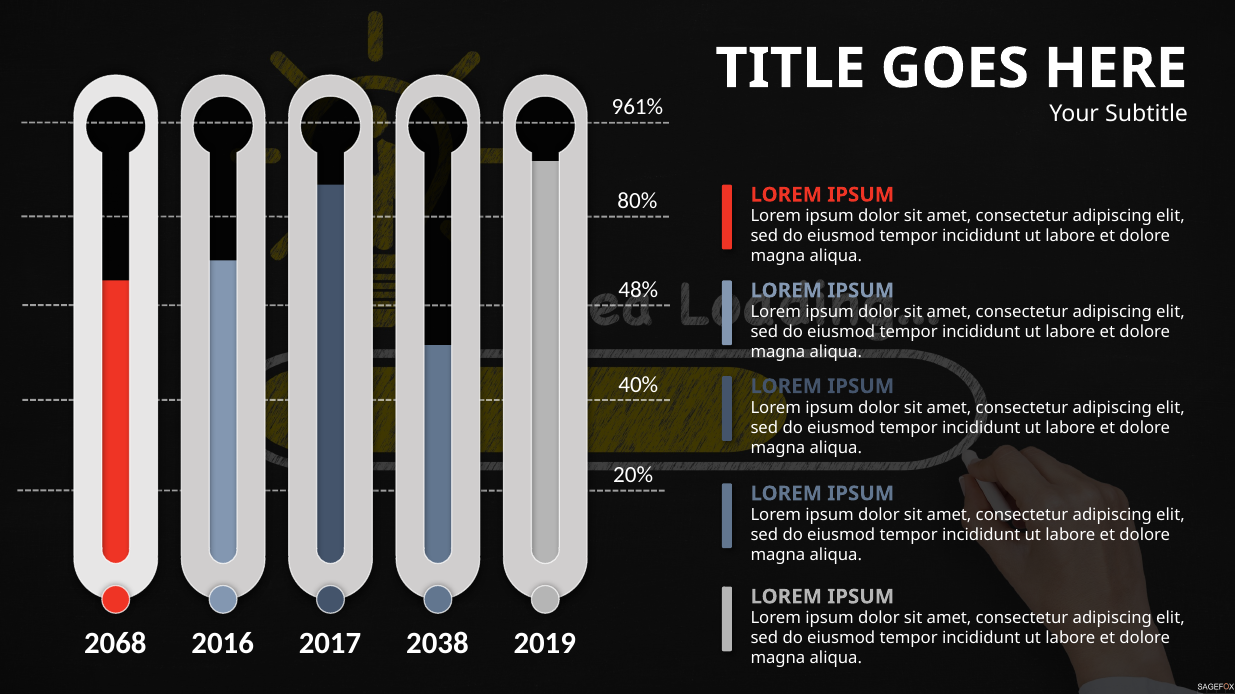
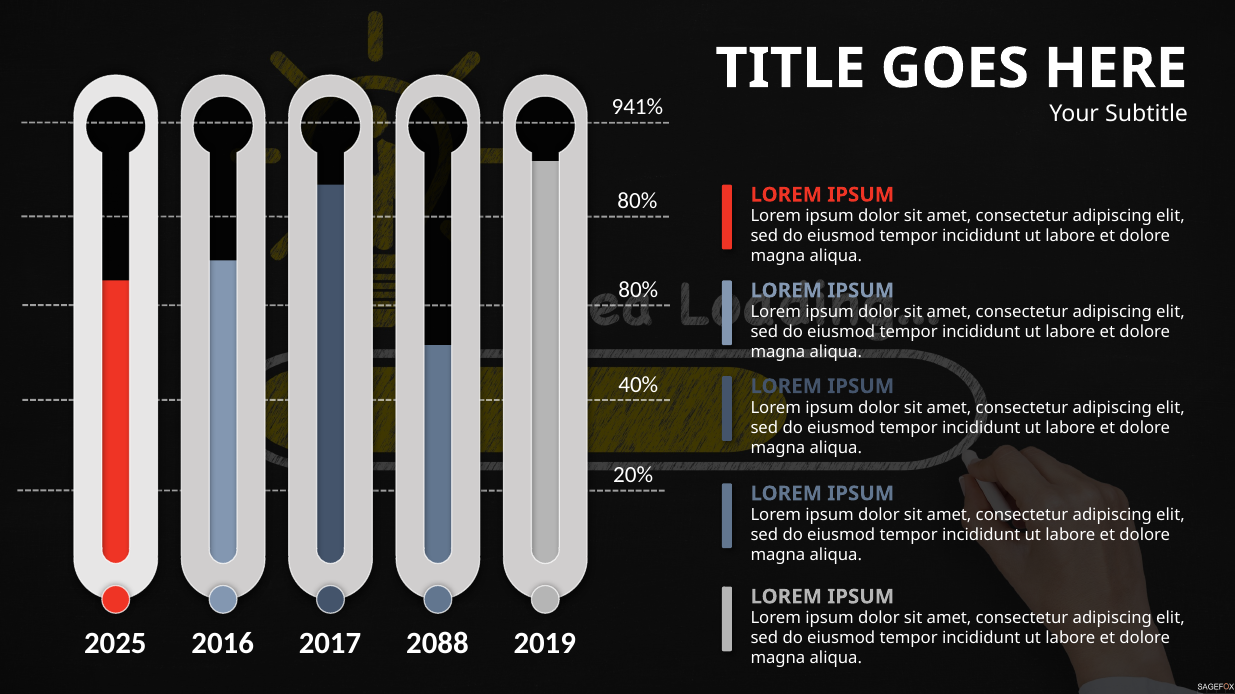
961%: 961% -> 941%
48% at (638, 290): 48% -> 80%
2068: 2068 -> 2025
2038: 2038 -> 2088
